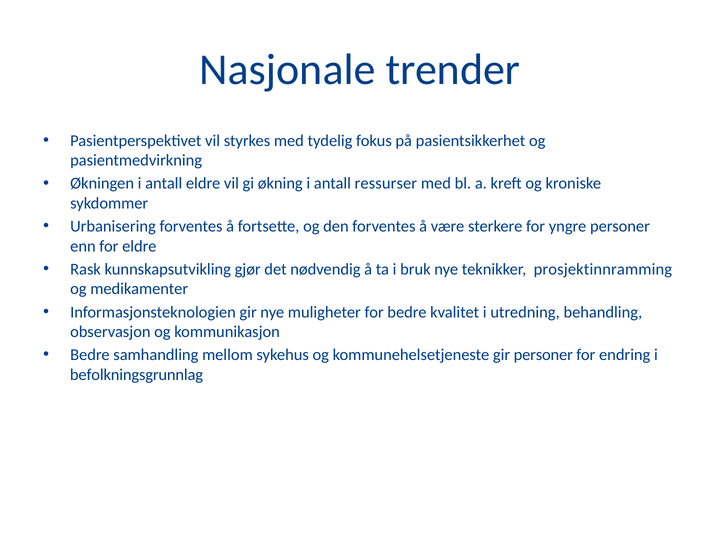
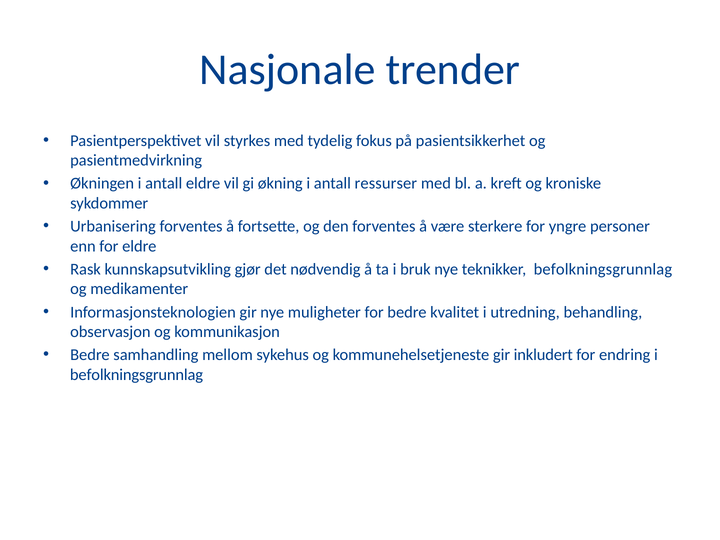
teknikker prosjektinnramming: prosjektinnramming -> befolkningsgrunnlag
gir personer: personer -> inkludert
